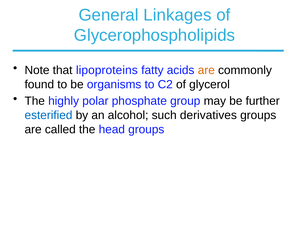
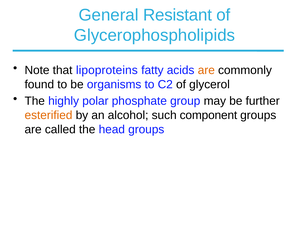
Linkages: Linkages -> Resistant
esterified colour: blue -> orange
derivatives: derivatives -> component
